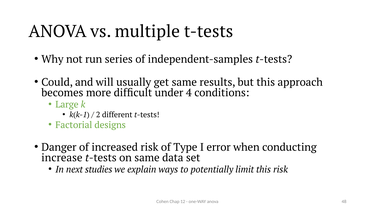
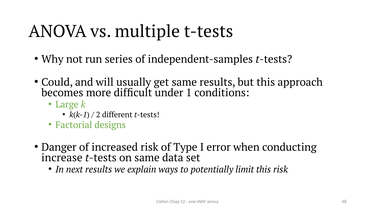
4: 4 -> 1
next studies: studies -> results
